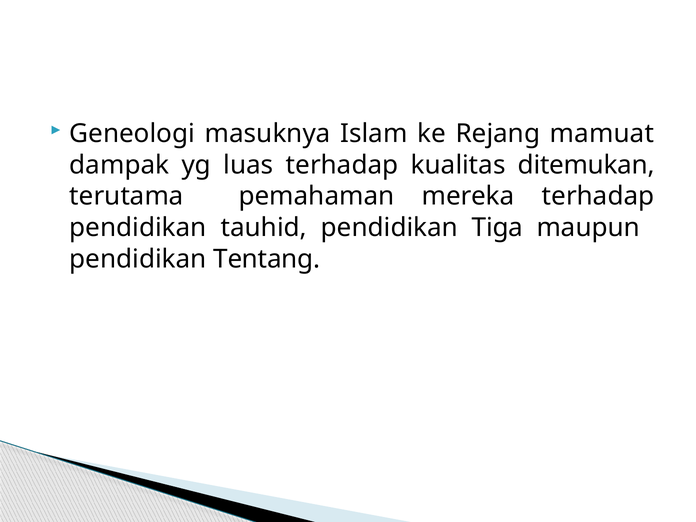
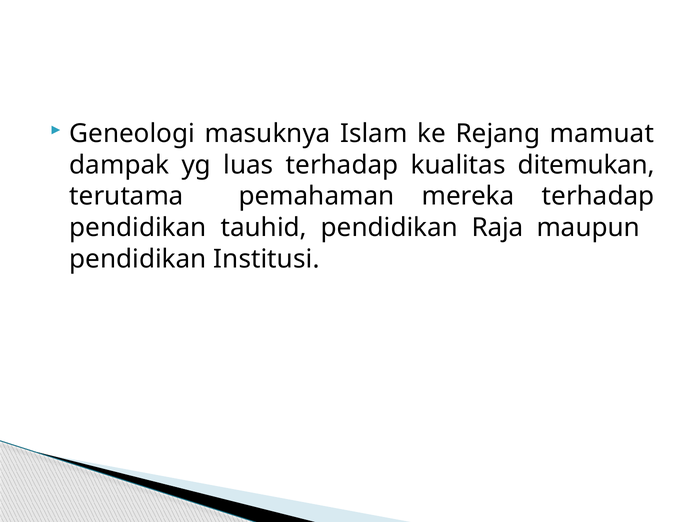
Tiga: Tiga -> Raja
Tentang: Tentang -> Institusi
